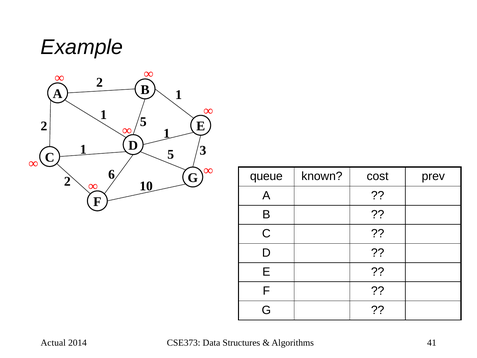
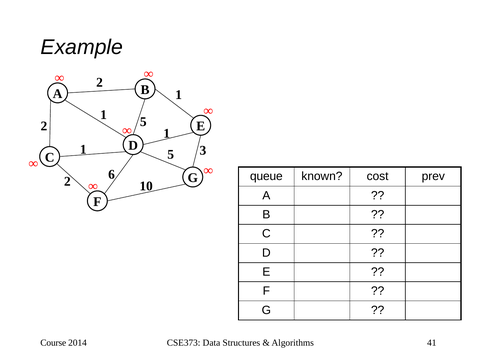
Actual: Actual -> Course
